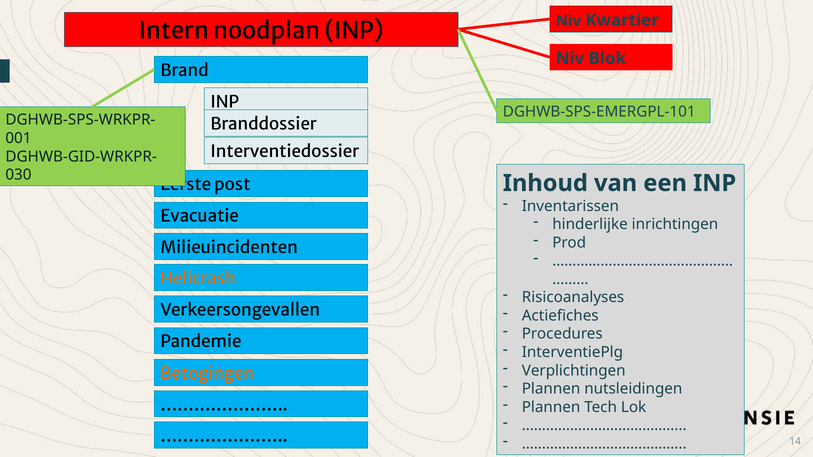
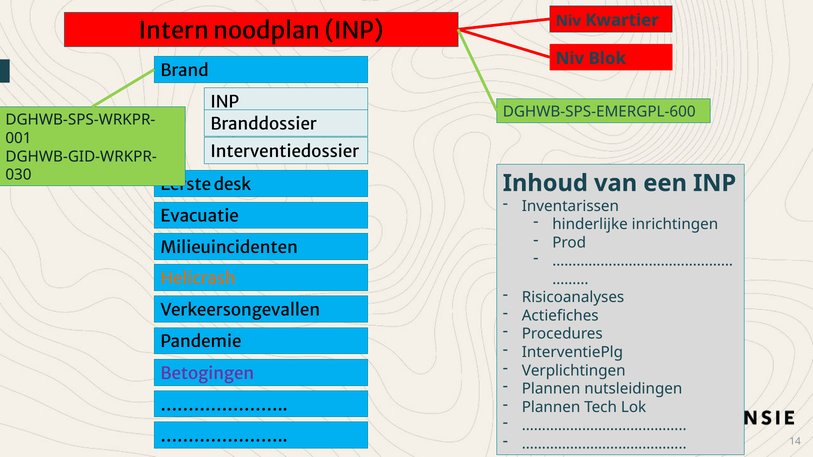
DGHWB-SPS-EMERGPL-101: DGHWB-SPS-EMERGPL-101 -> DGHWB-SPS-EMERGPL-600
post: post -> desk
Betogingen colour: orange -> purple
